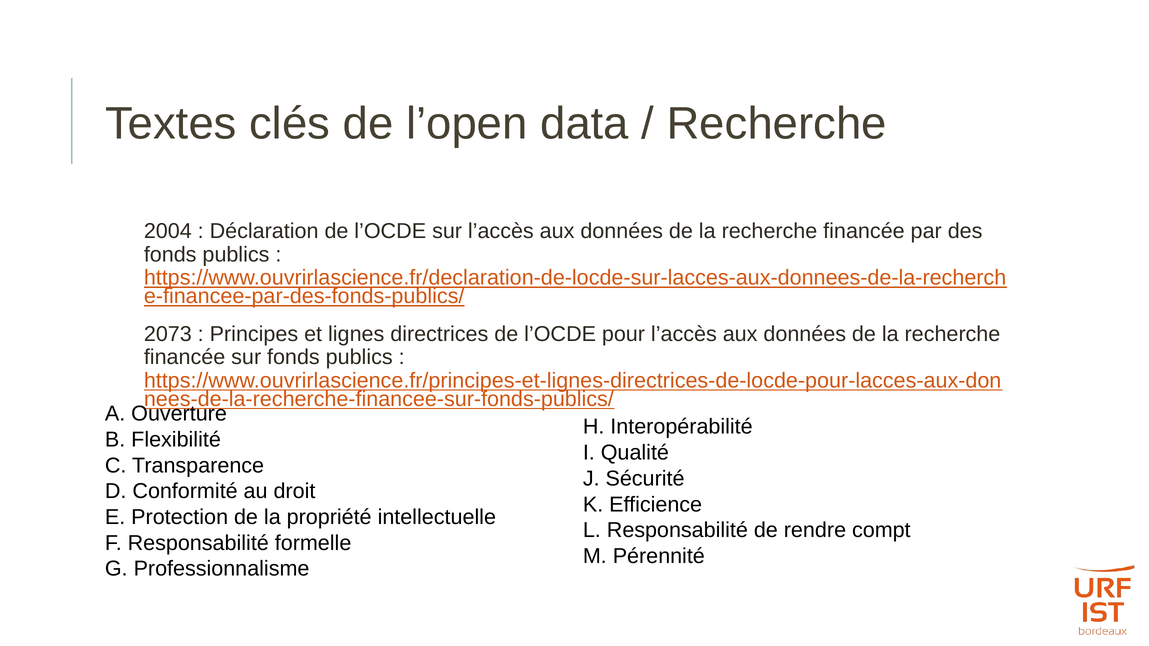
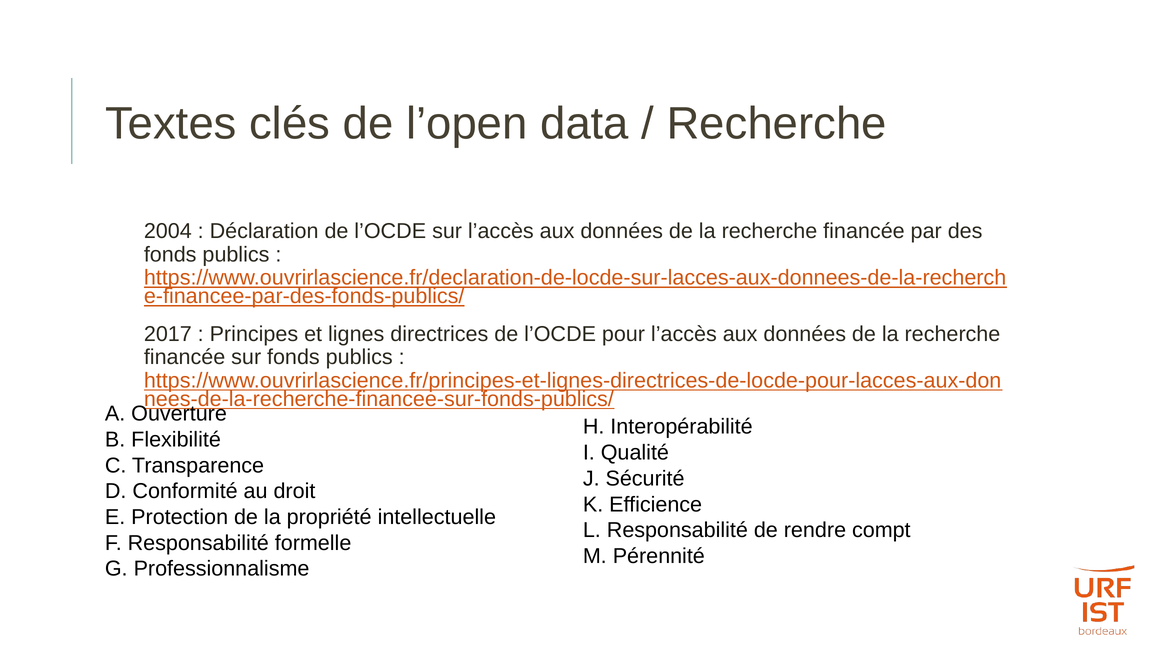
2073: 2073 -> 2017
